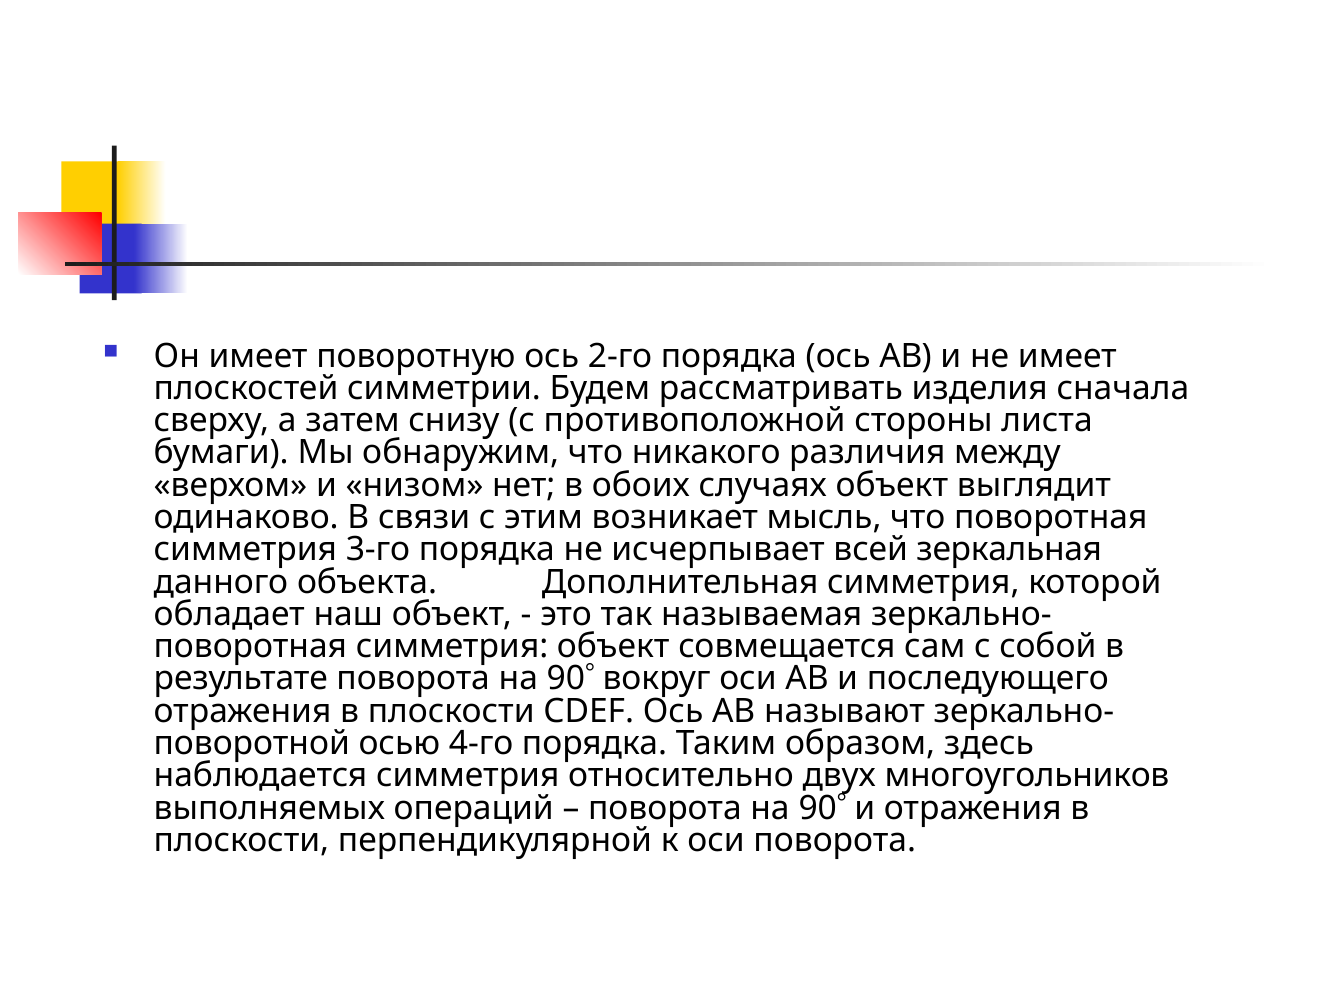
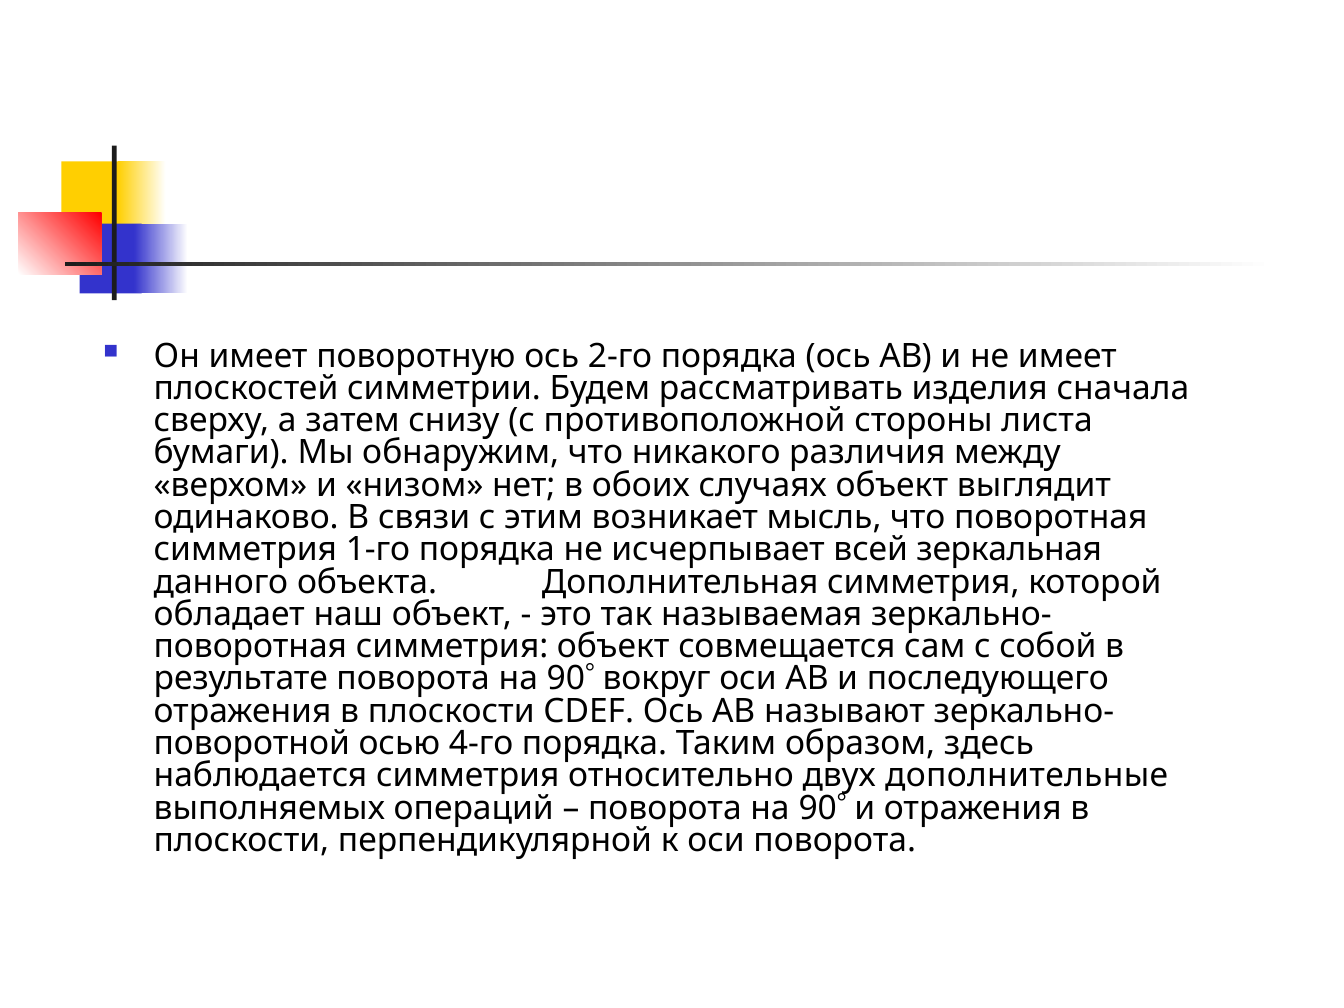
3-го: 3-го -> 1-го
многоугольников: многоугольников -> дополнительные
